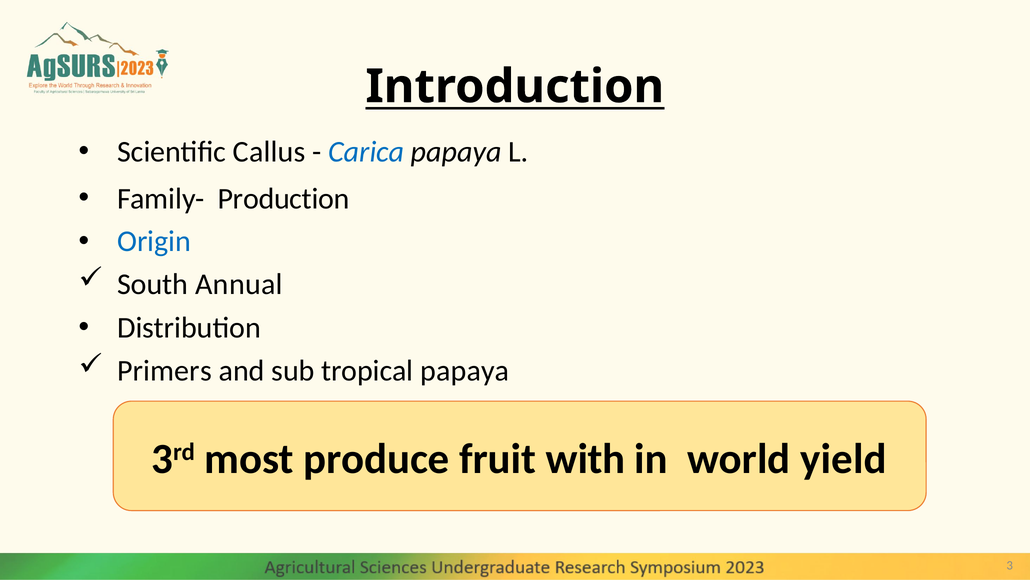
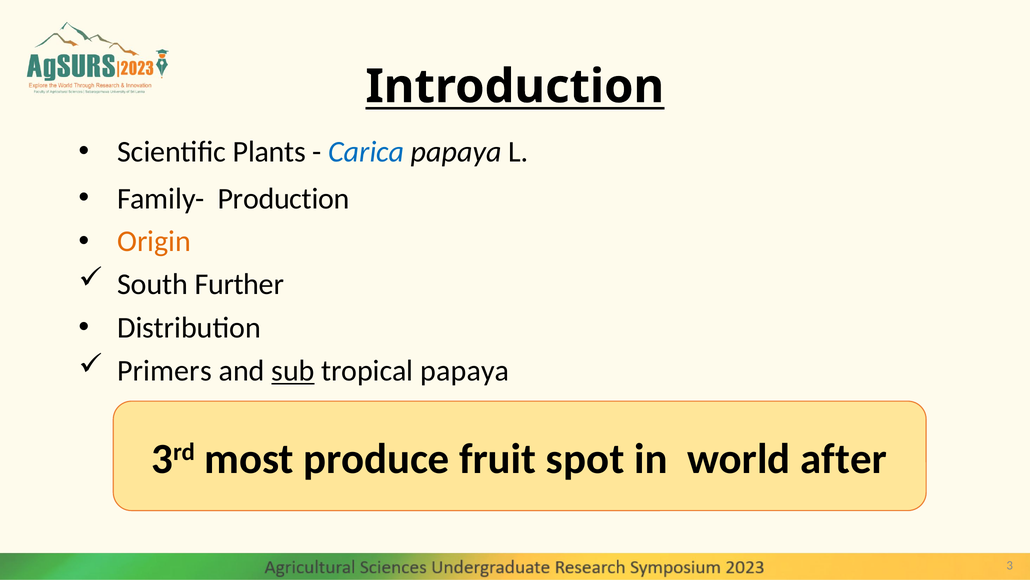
Callus: Callus -> Plants
Origin colour: blue -> orange
Annual: Annual -> Further
sub underline: none -> present
with: with -> spot
yield: yield -> after
